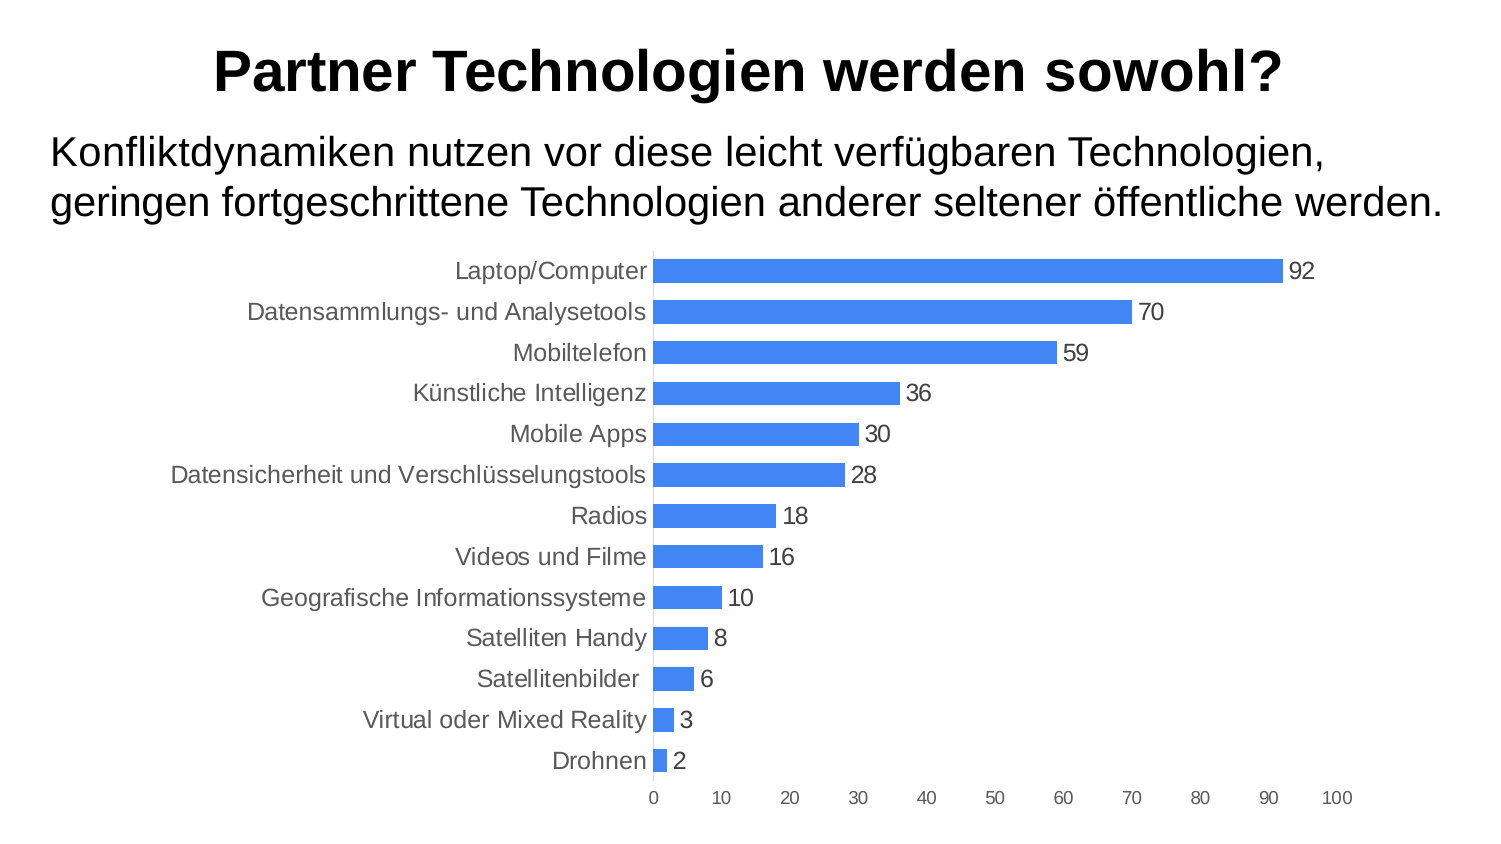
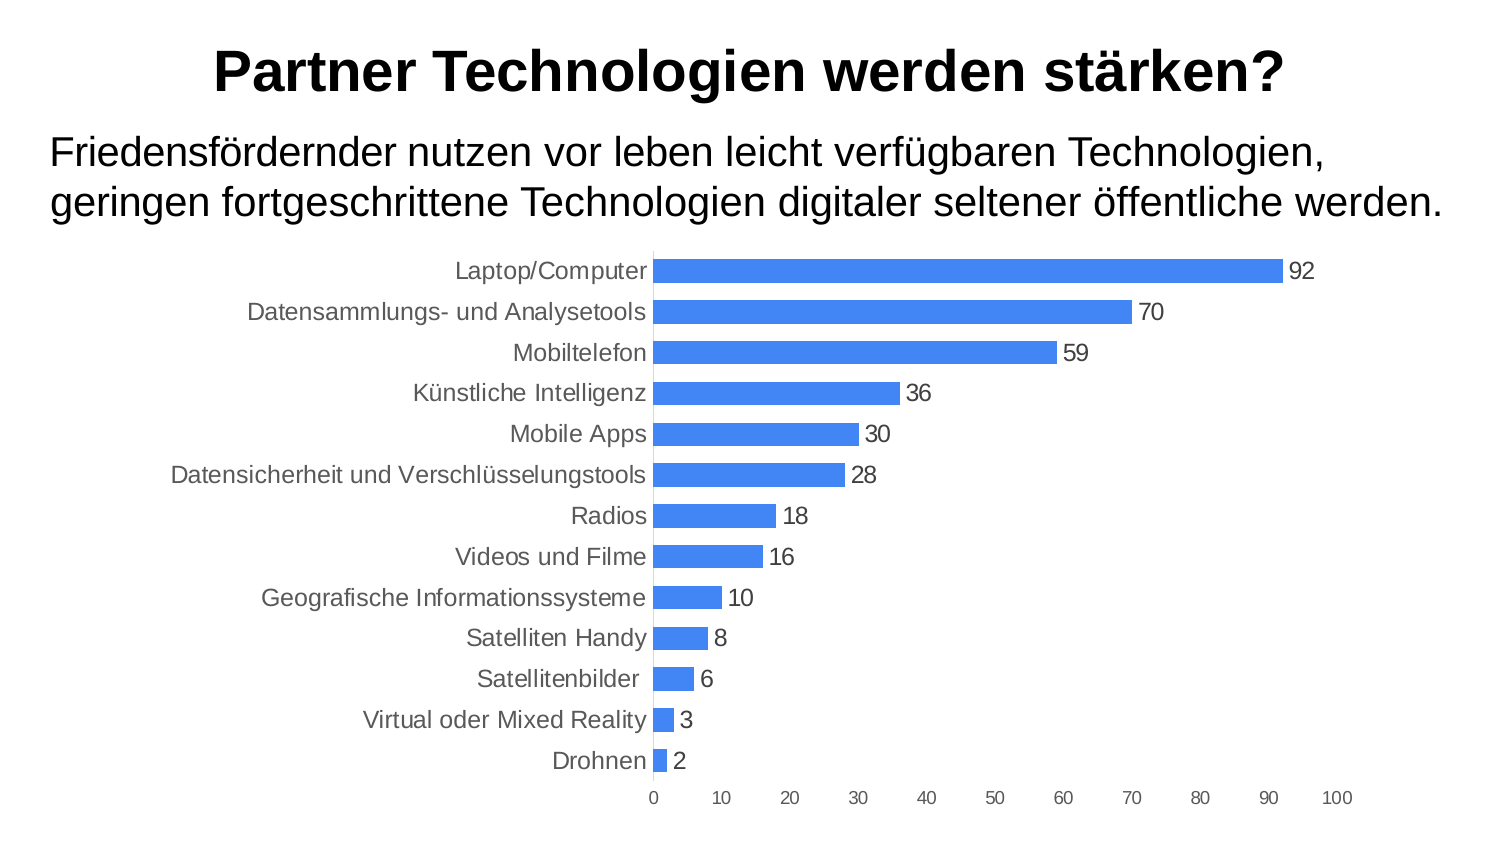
sowohl: sowohl -> stärken
Konfliktdynamiken: Konfliktdynamiken -> Friedensfördernder
diese: diese -> leben
anderer: anderer -> digitaler
